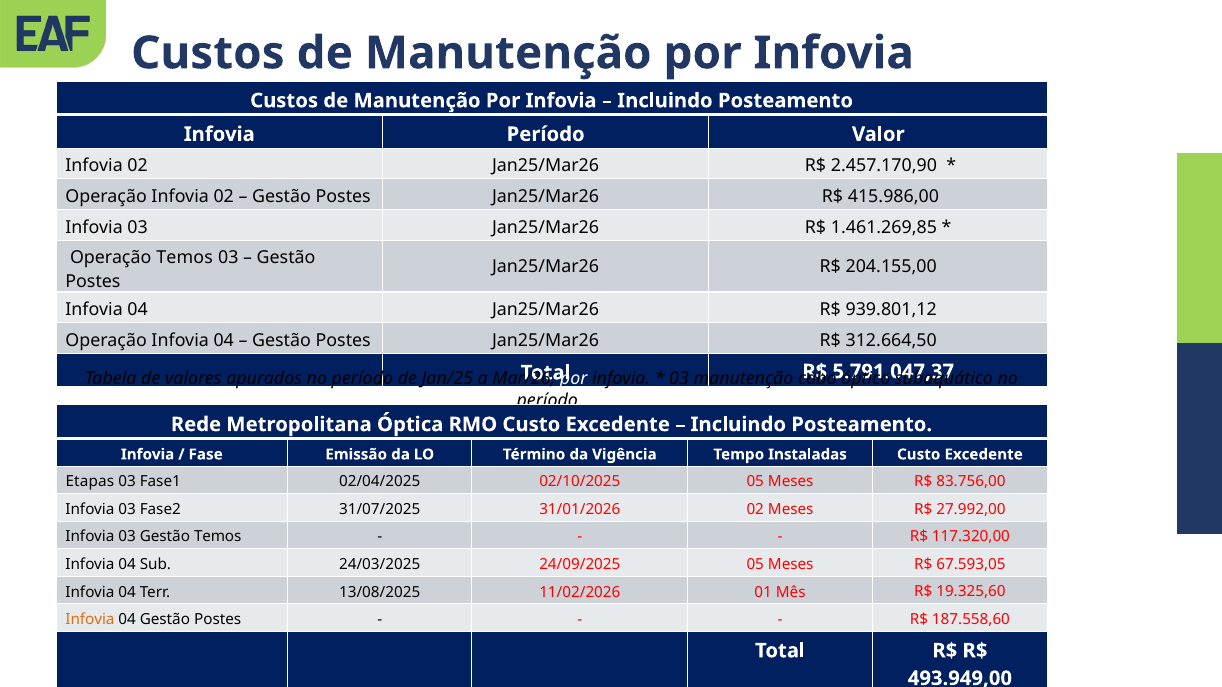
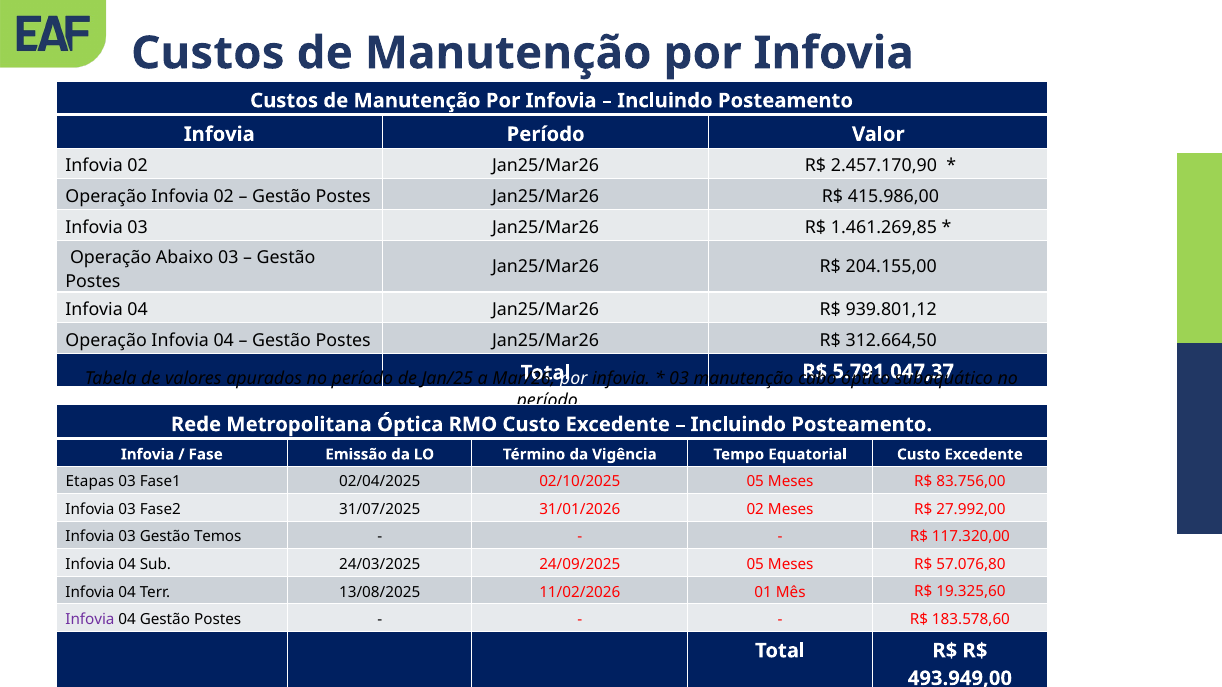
Operação Temos: Temos -> Abaixo
Instaladas: Instaladas -> Equatorial
67.593,05: 67.593,05 -> 57.076,80
Infovia at (90, 620) colour: orange -> purple
187.558,60: 187.558,60 -> 183.578,60
